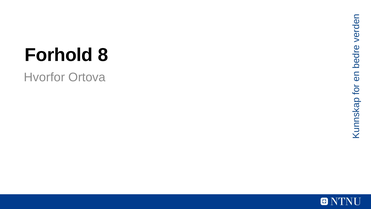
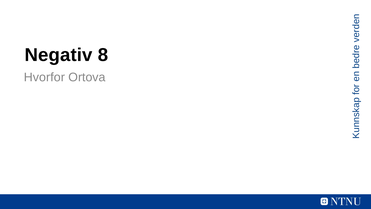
Forhold: Forhold -> Negativ
